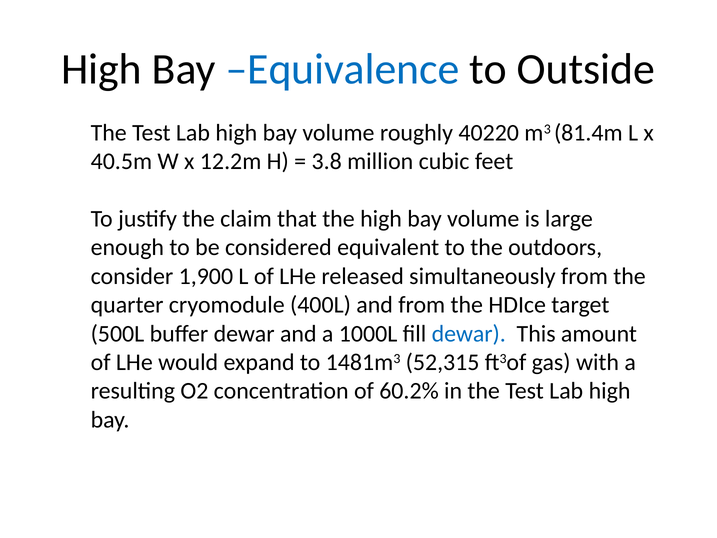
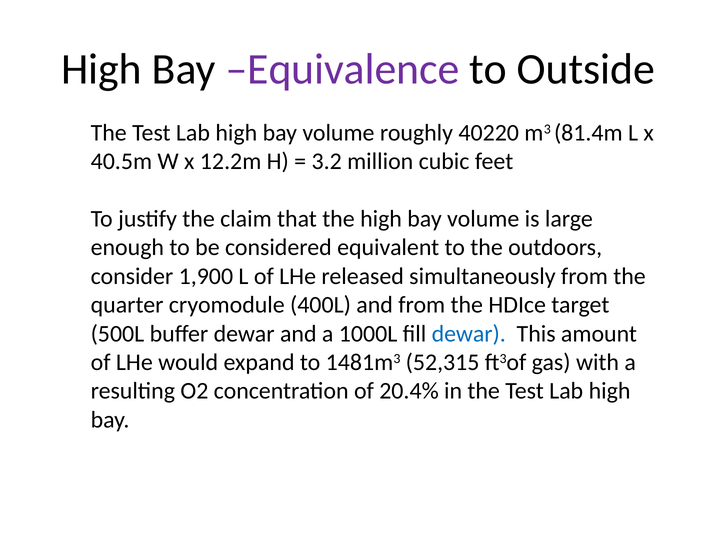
Equivalence colour: blue -> purple
3.8: 3.8 -> 3.2
60.2%: 60.2% -> 20.4%
